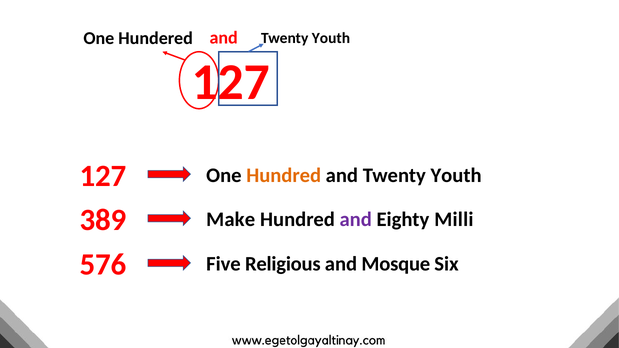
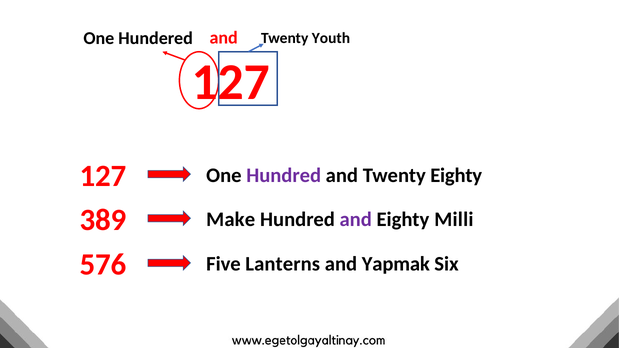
Hundred at (284, 175) colour: orange -> purple
and Twenty Youth: Youth -> Eighty
Religious: Religious -> Lanterns
Mosque: Mosque -> Yapmak
